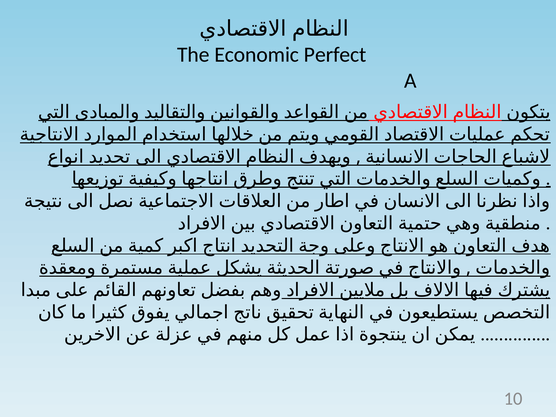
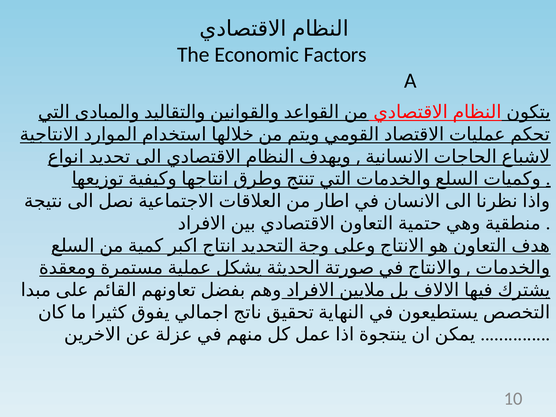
Perfect: Perfect -> Factors
